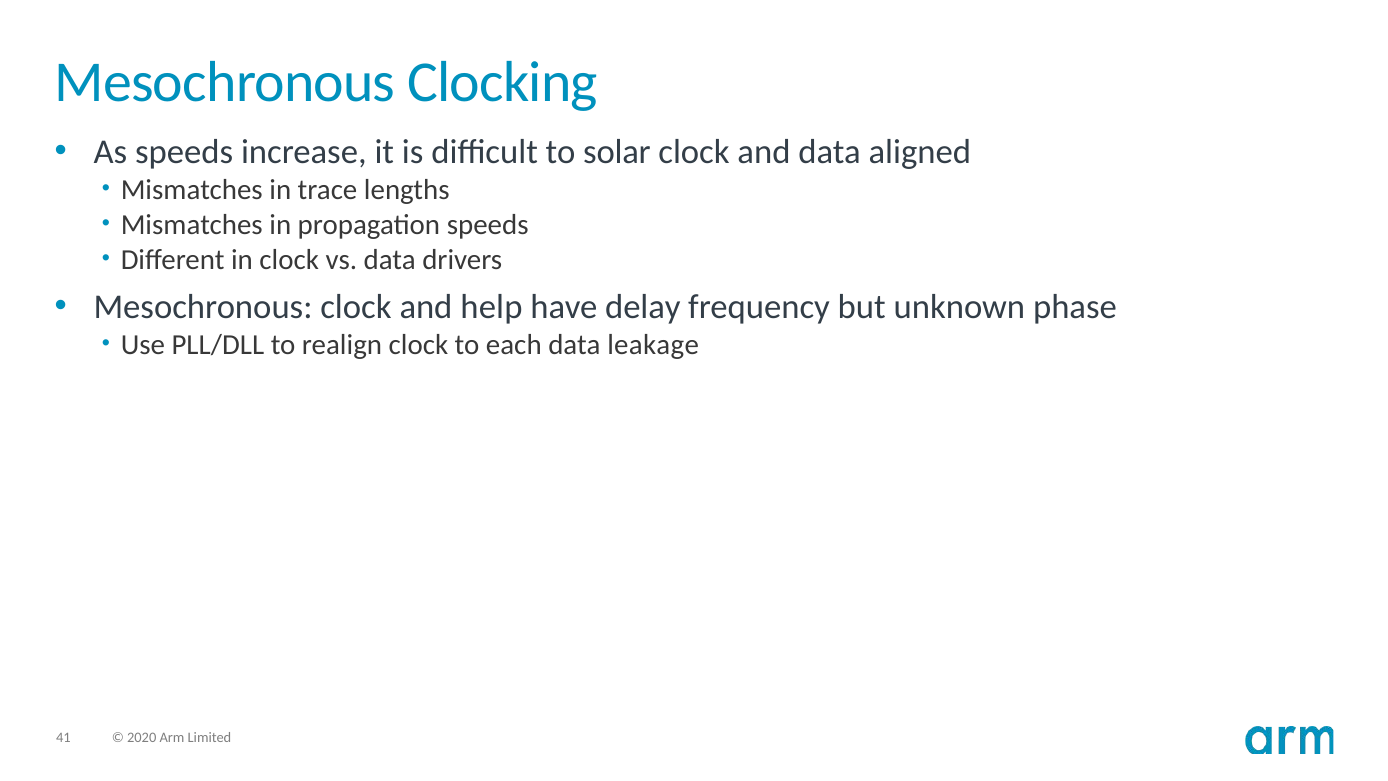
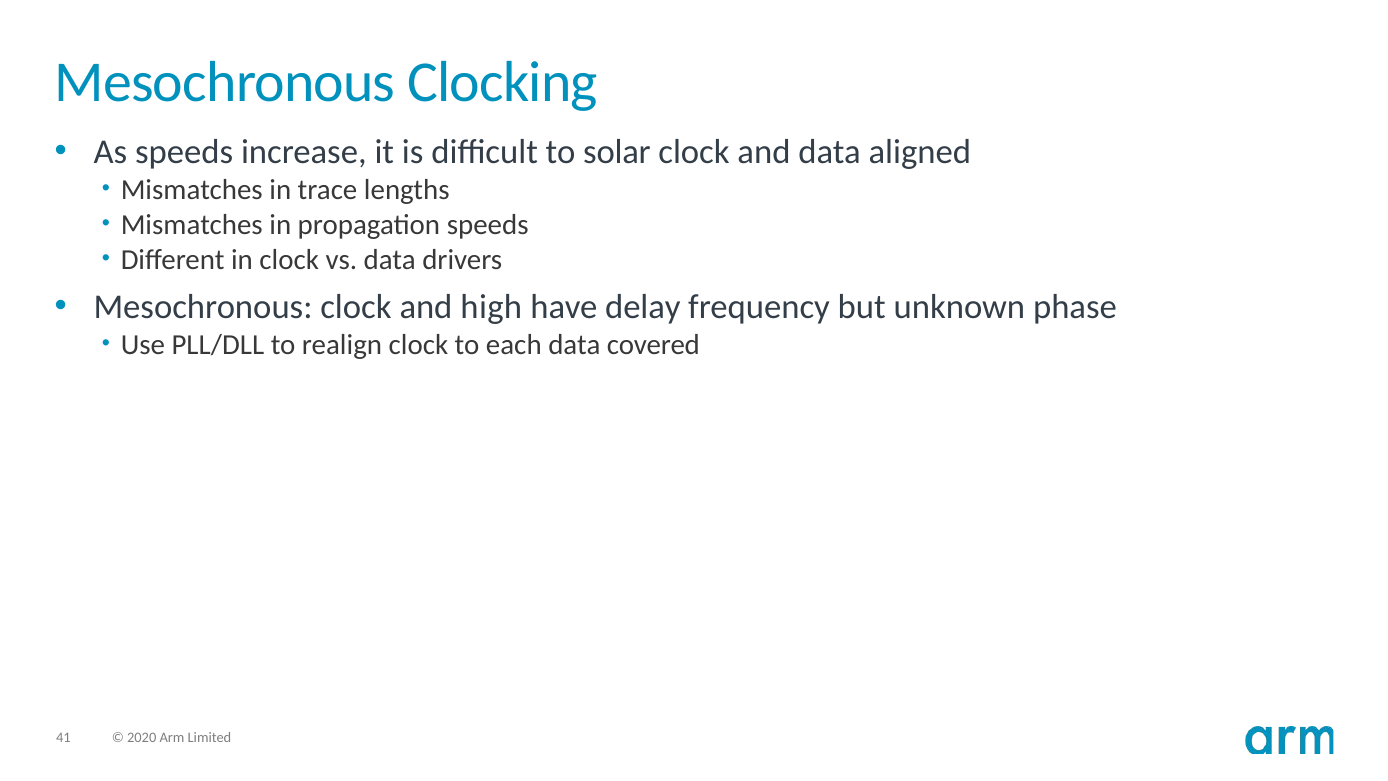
help: help -> high
leakage: leakage -> covered
